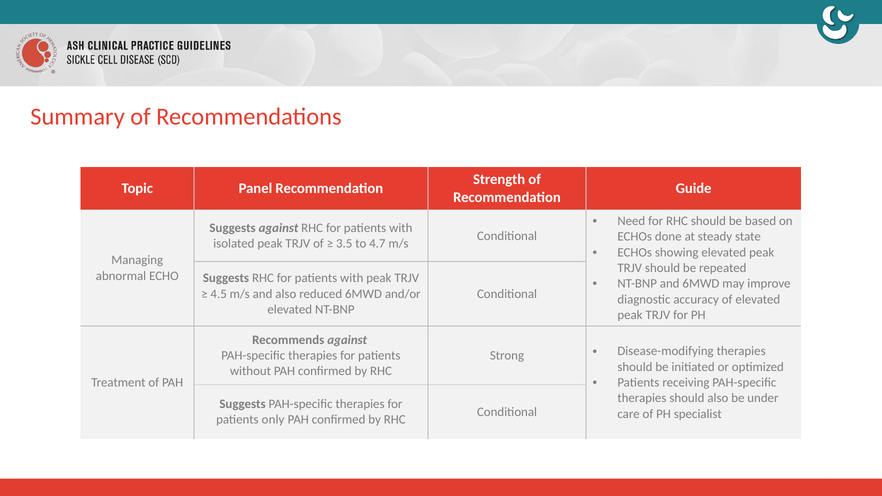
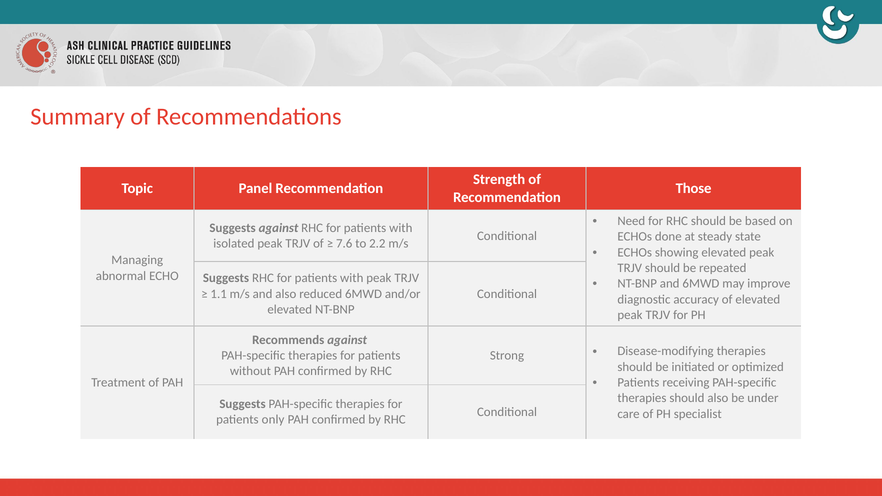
Guide: Guide -> Those
3.5: 3.5 -> 7.6
4.7: 4.7 -> 2.2
4.5: 4.5 -> 1.1
